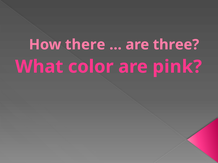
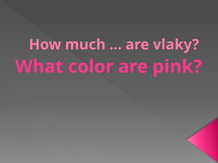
there: there -> much
three: three -> vlaky
